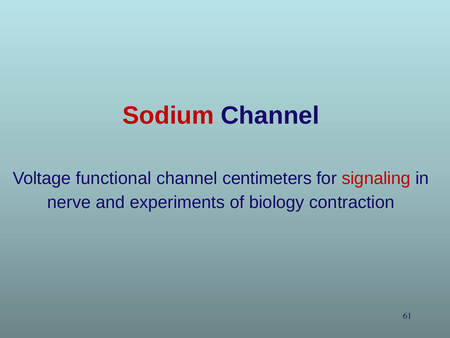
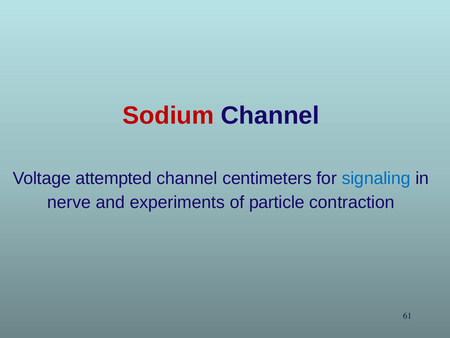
functional: functional -> attempted
signaling colour: red -> blue
biology: biology -> particle
